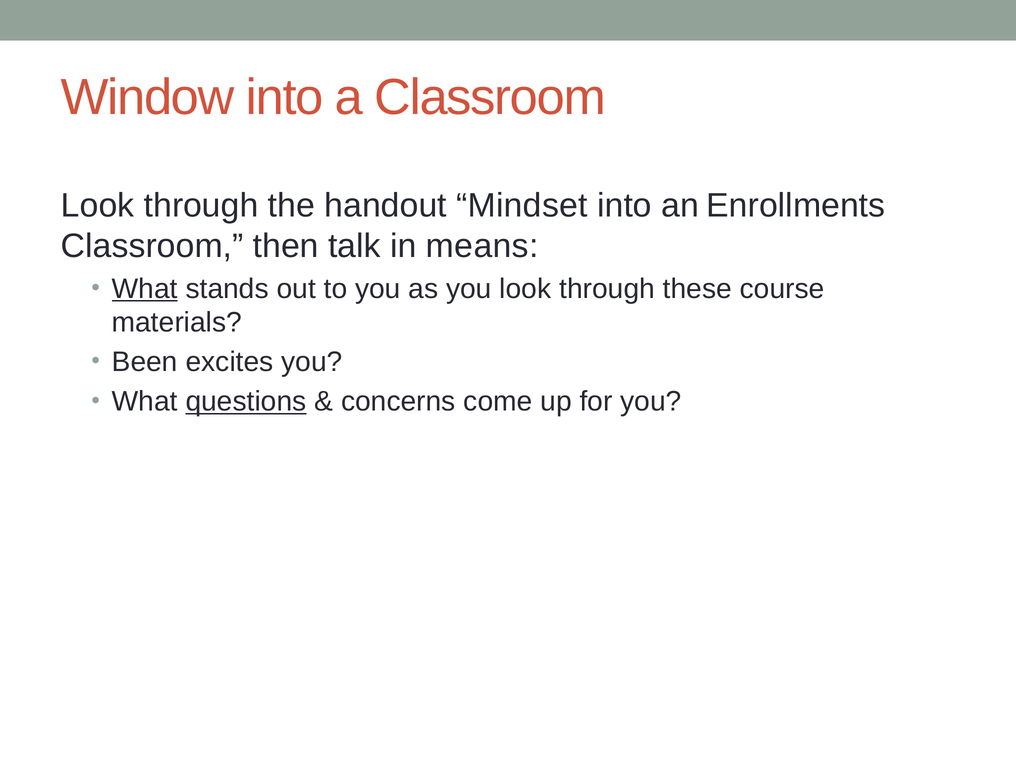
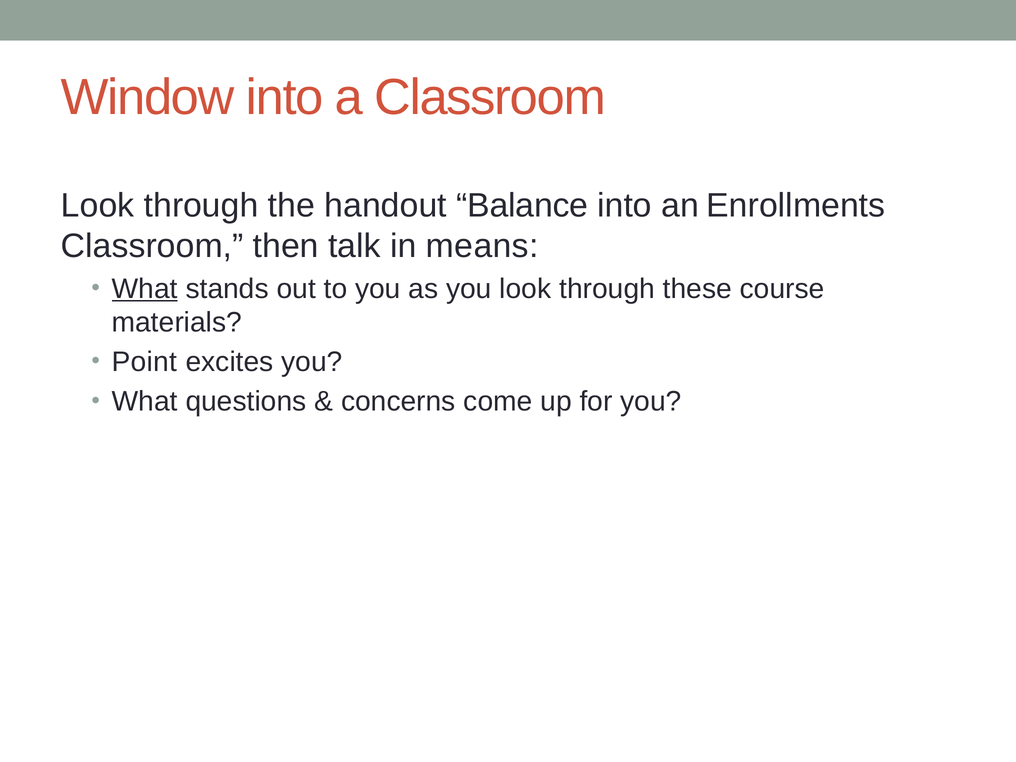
Mindset: Mindset -> Balance
Been: Been -> Point
questions underline: present -> none
